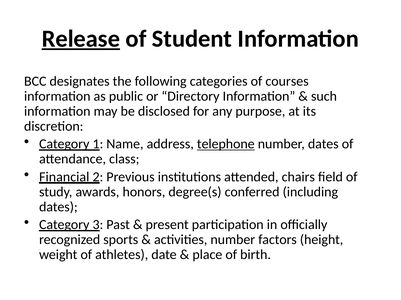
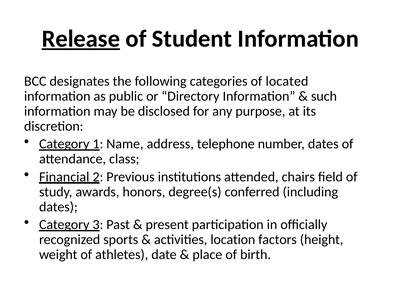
courses: courses -> located
telephone underline: present -> none
activities number: number -> location
